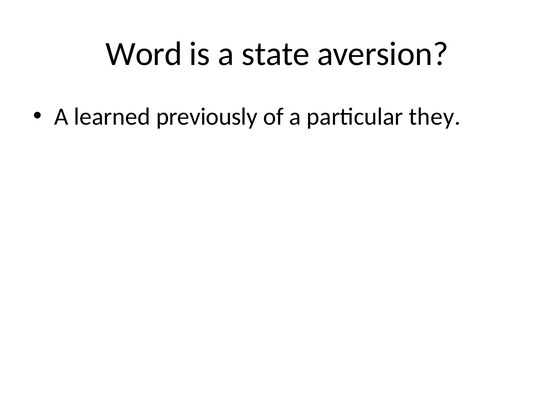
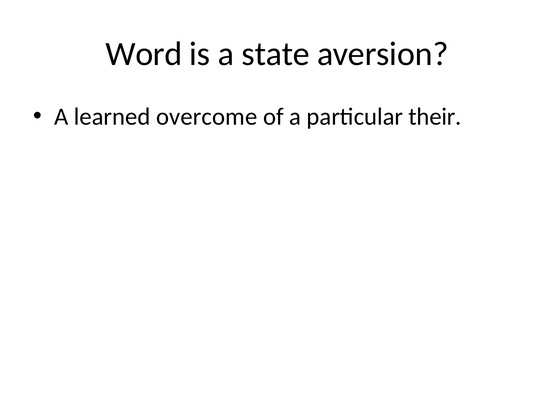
previously: previously -> overcome
they: they -> their
